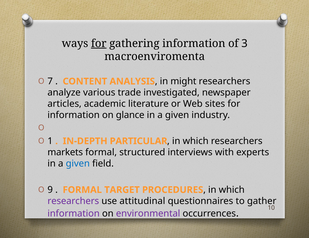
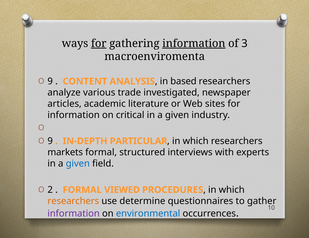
information at (194, 44) underline: none -> present
7 at (50, 82): 7 -> 9
might: might -> based
glance: glance -> critical
1 at (50, 142): 1 -> 9
9: 9 -> 2
TARGET: TARGET -> VIEWED
researchers at (73, 202) colour: purple -> orange
attitudinal: attitudinal -> determine
environmental colour: purple -> blue
